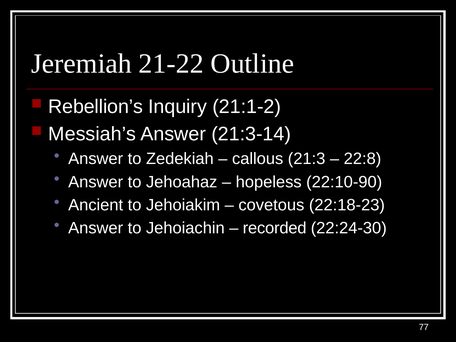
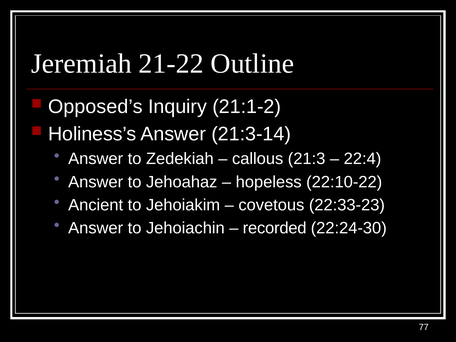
Rebellion’s: Rebellion’s -> Opposed’s
Messiah’s: Messiah’s -> Holiness’s
22:8: 22:8 -> 22:4
22:10-90: 22:10-90 -> 22:10-22
22:18-23: 22:18-23 -> 22:33-23
